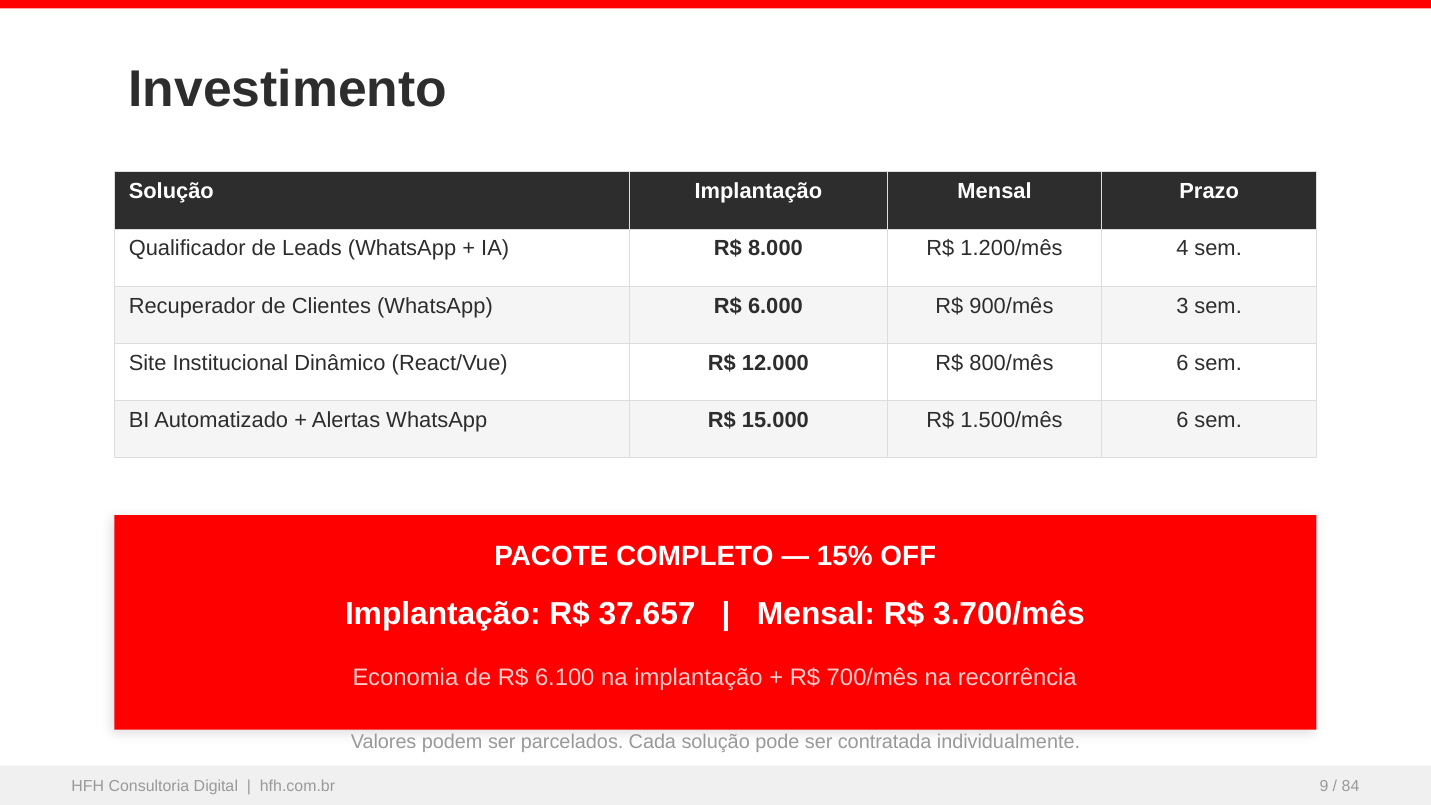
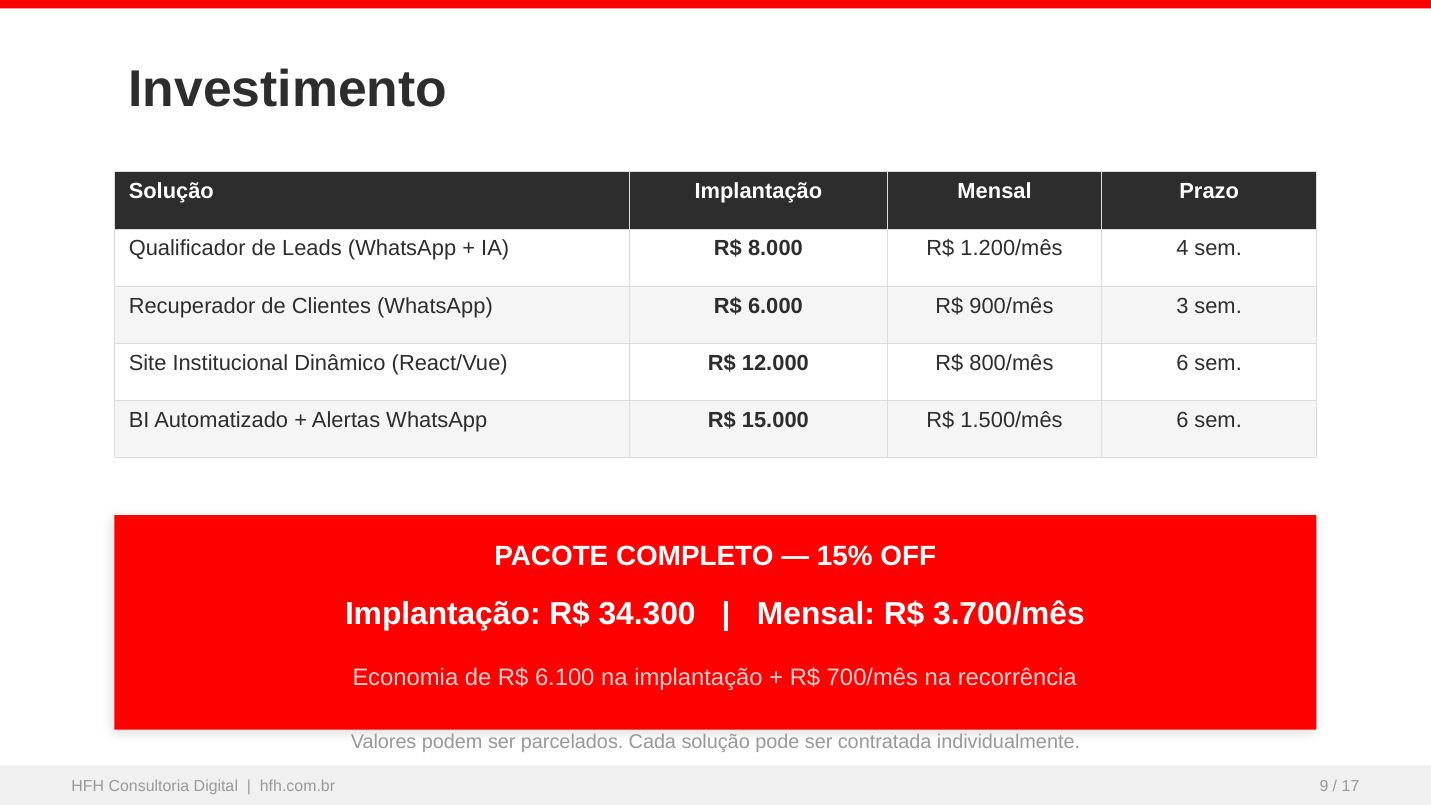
37.657: 37.657 -> 34.300
84: 84 -> 17
